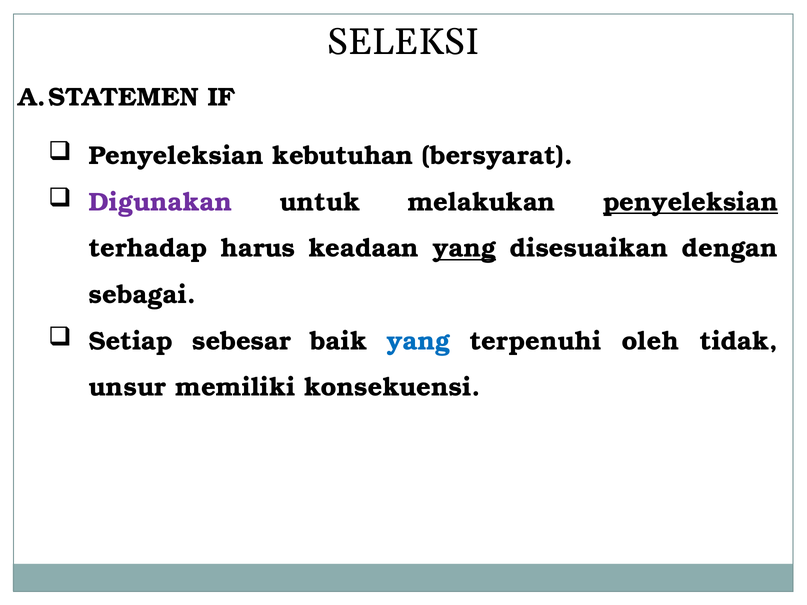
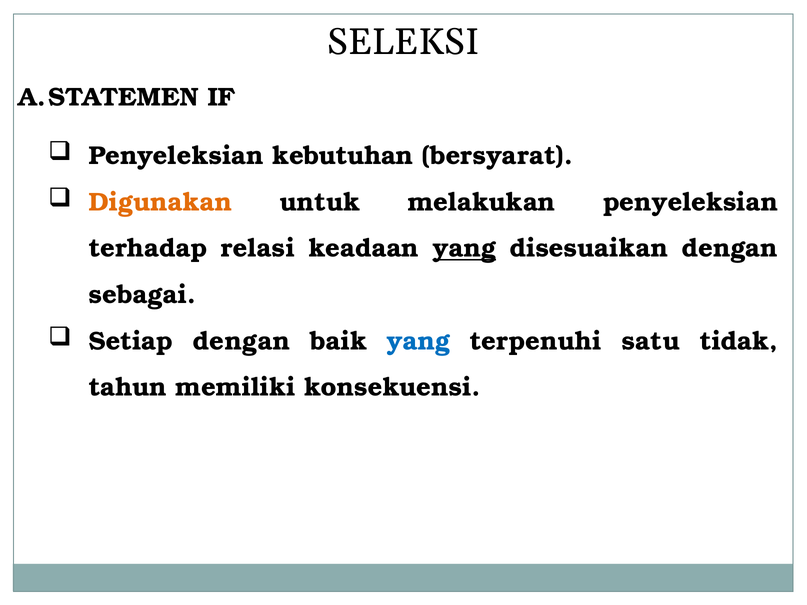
Digunakan colour: purple -> orange
penyeleksian at (691, 202) underline: present -> none
harus: harus -> relasi
Setiap sebesar: sebesar -> dengan
oleh: oleh -> satu
unsur: unsur -> tahun
